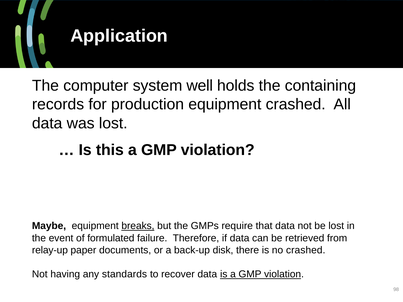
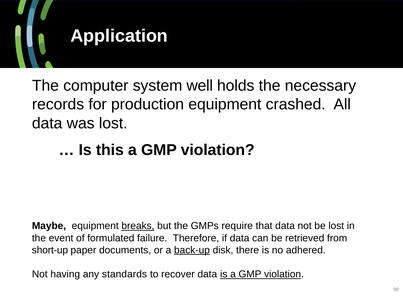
containing: containing -> necessary
relay-up: relay-up -> short-up
back-up underline: none -> present
no crashed: crashed -> adhered
